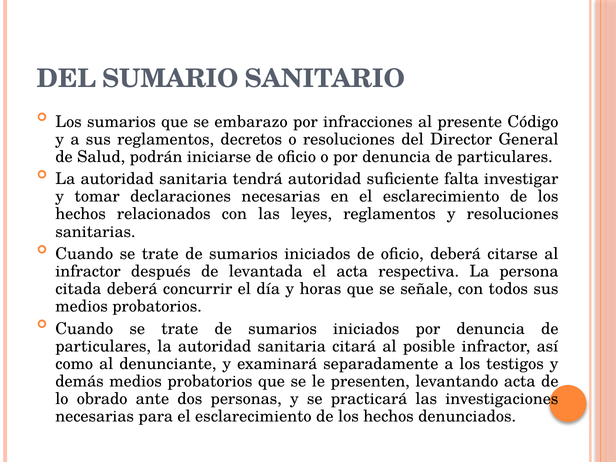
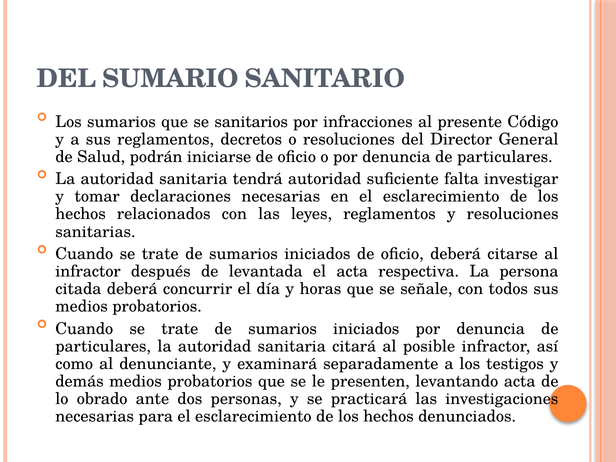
embarazo: embarazo -> sanitarios
